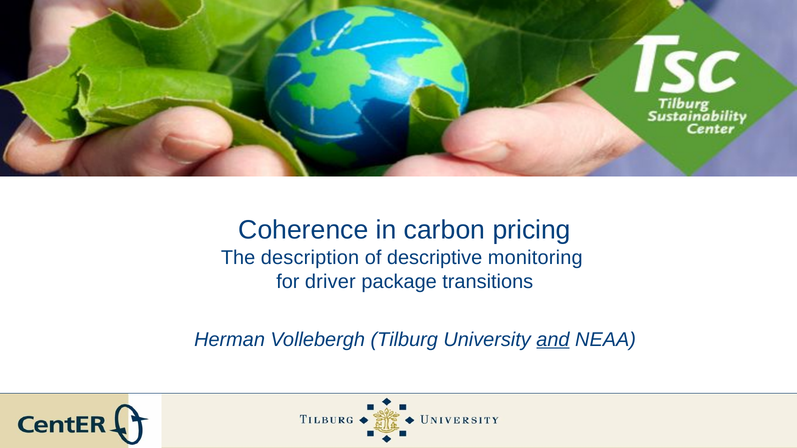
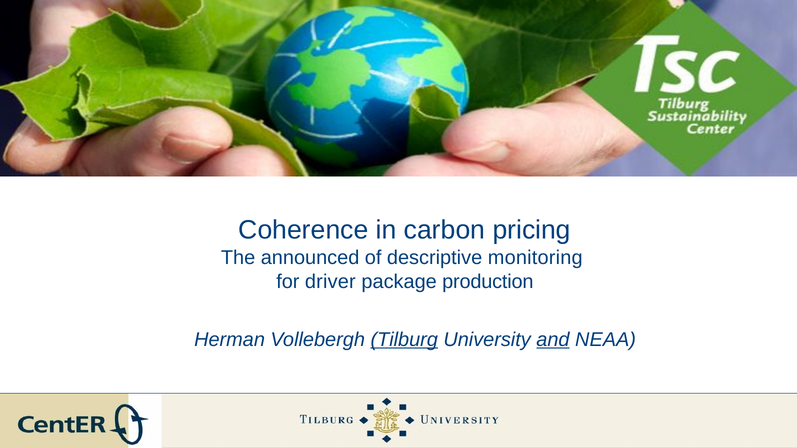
description: description -> announced
transitions: transitions -> production
Tilburg underline: none -> present
